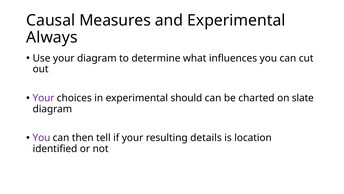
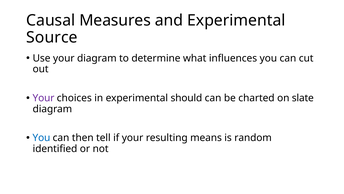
Always: Always -> Source
You at (41, 138) colour: purple -> blue
details: details -> means
location: location -> random
